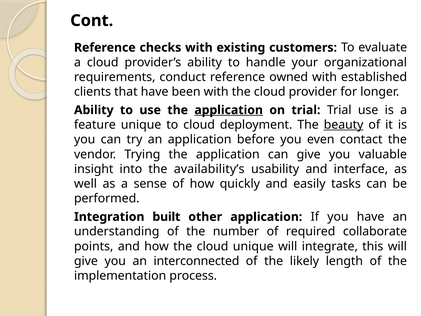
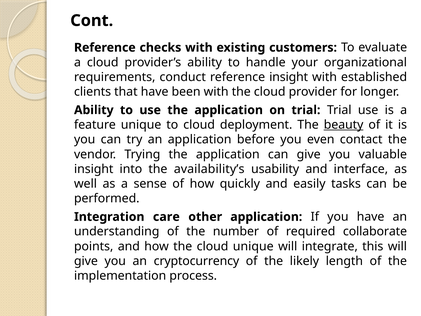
reference owned: owned -> insight
application at (229, 110) underline: present -> none
built: built -> care
interconnected: interconnected -> cryptocurrency
